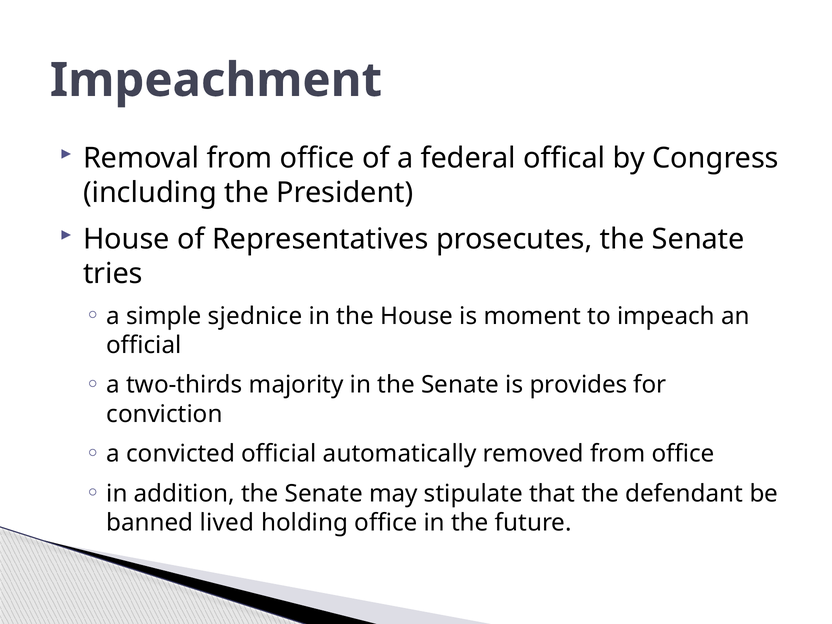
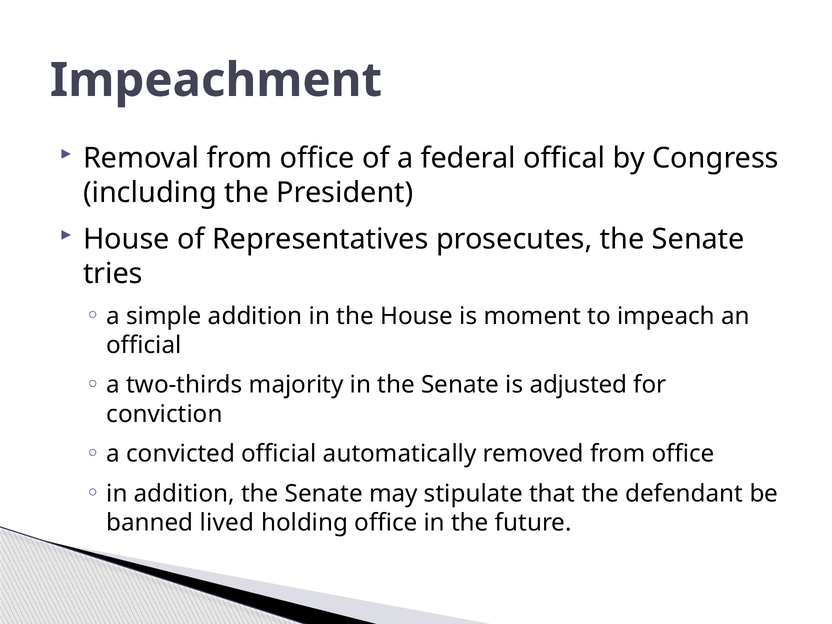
simple sjednice: sjednice -> addition
provides: provides -> adjusted
